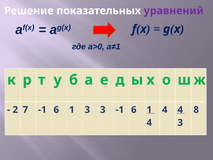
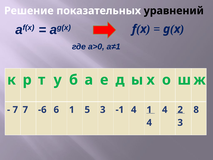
уравнений colour: purple -> black
2 at (15, 110): 2 -> 7
7 -1: -1 -> -6
1 3: 3 -> 5
3 -1 6: 6 -> 4
4 at (180, 110): 4 -> 2
